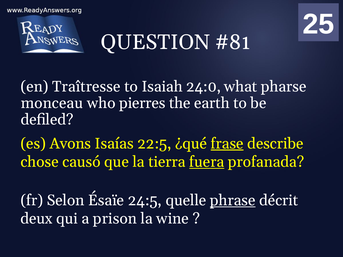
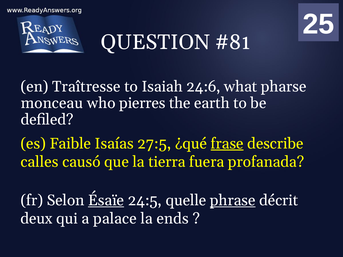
24:0: 24:0 -> 24:6
Avons: Avons -> Faible
22:5: 22:5 -> 27:5
chose: chose -> calles
fuera underline: present -> none
Ésaïe underline: none -> present
prison: prison -> palace
wine: wine -> ends
